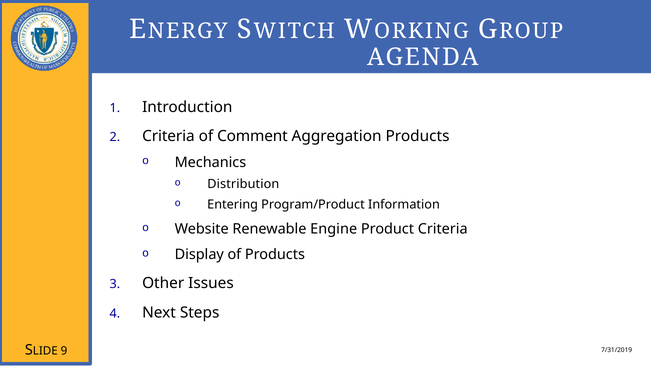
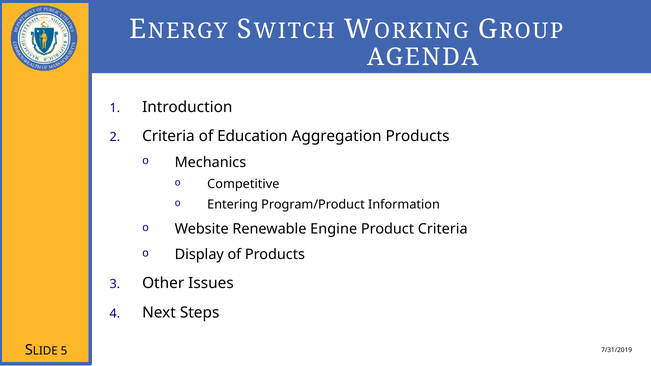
Comment: Comment -> Education
Distribution: Distribution -> Competitive
9: 9 -> 5
